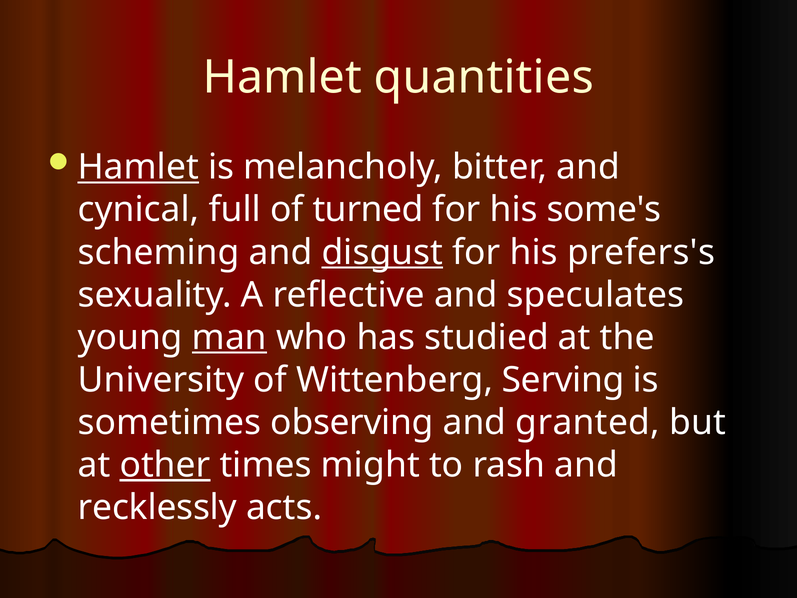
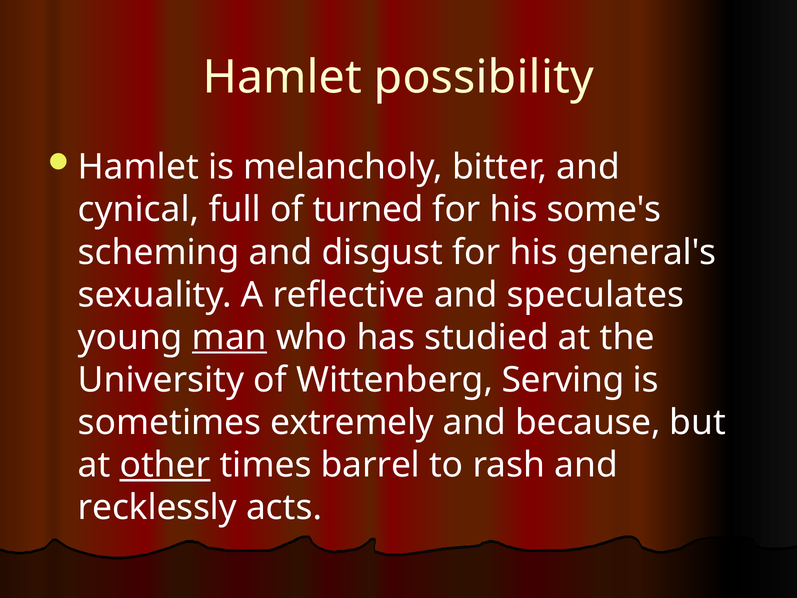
quantities: quantities -> possibility
Hamlet at (138, 167) underline: present -> none
disgust underline: present -> none
prefers's: prefers's -> general's
observing: observing -> extremely
granted: granted -> because
might: might -> barrel
